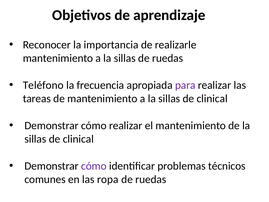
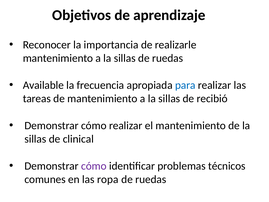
Teléfono: Teléfono -> Available
para colour: purple -> blue
clinical at (212, 98): clinical -> recibió
